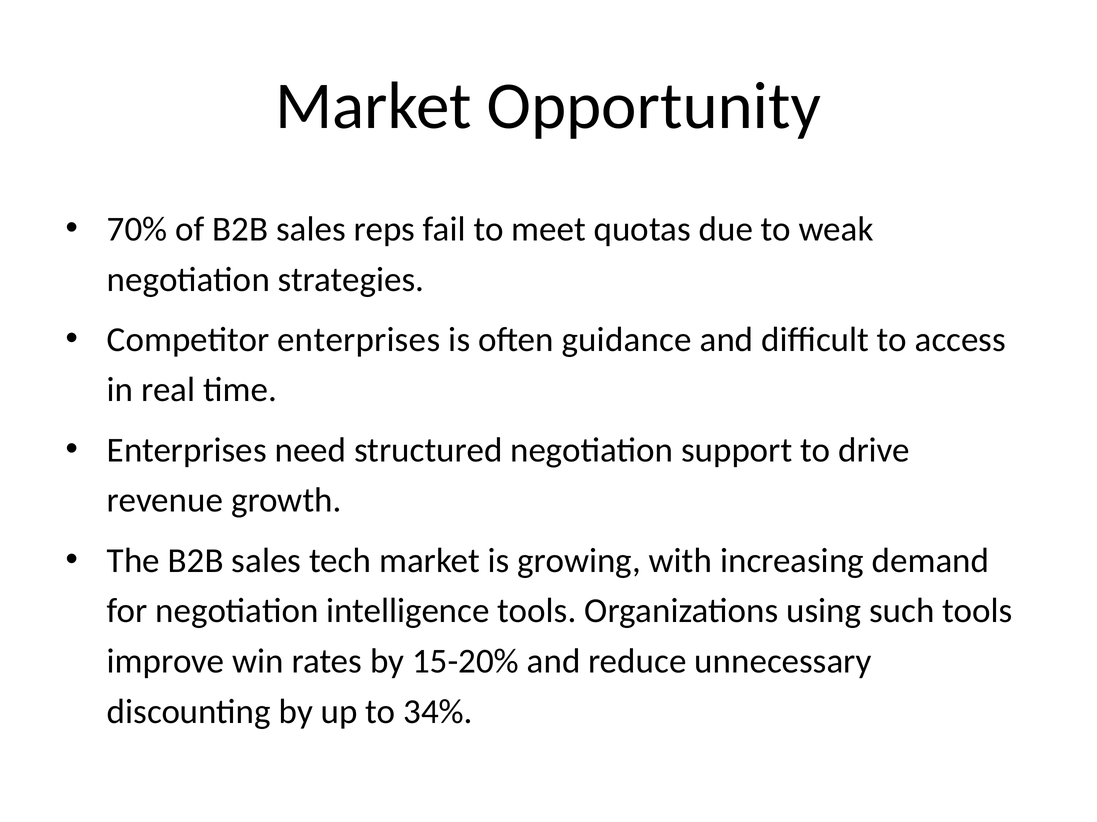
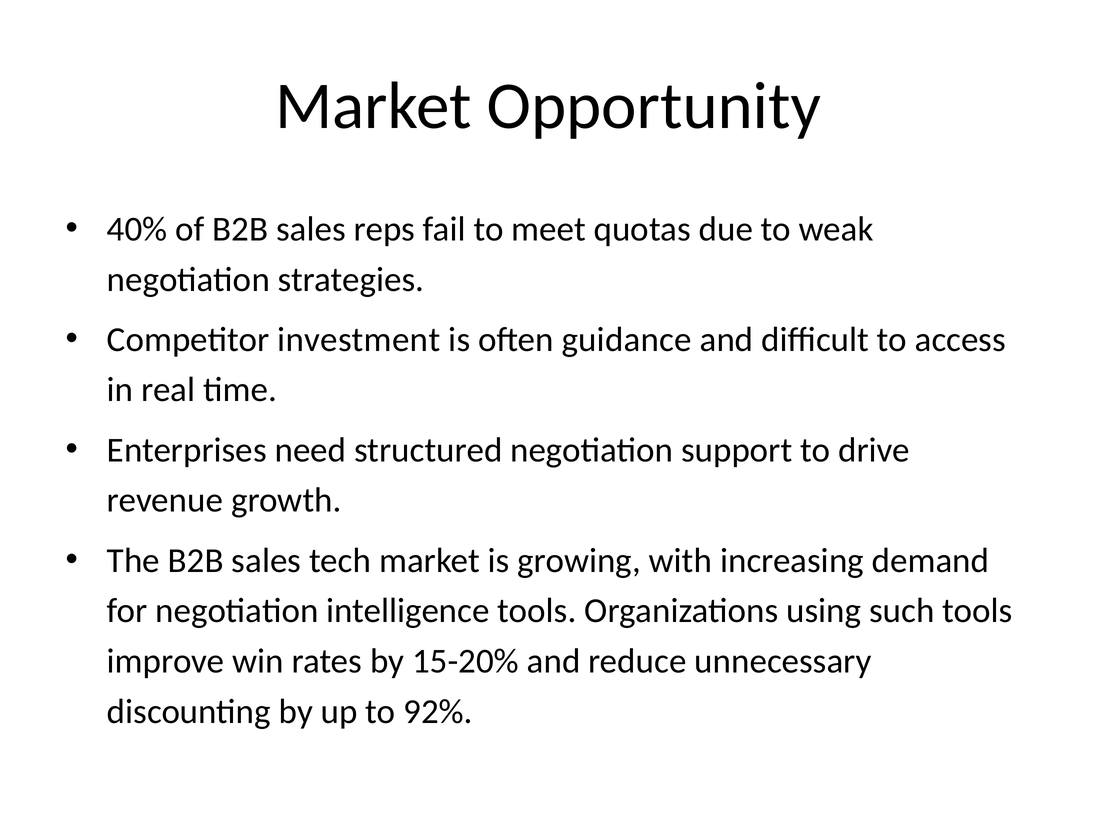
70%: 70% -> 40%
Competitor enterprises: enterprises -> investment
34%: 34% -> 92%
